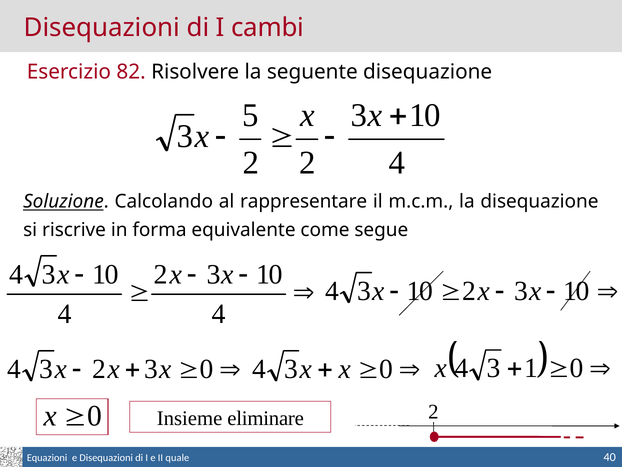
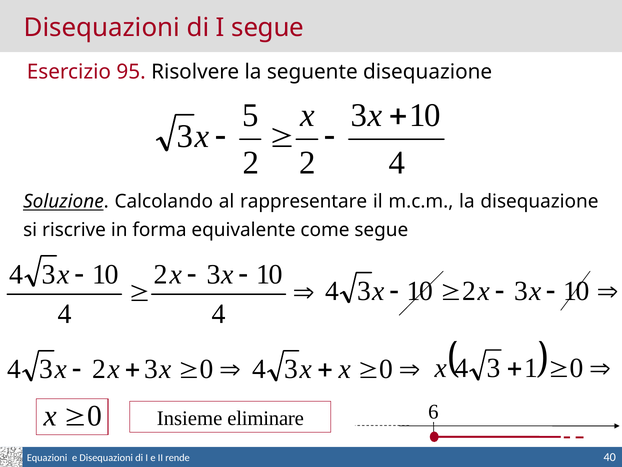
I cambi: cambi -> segue
82: 82 -> 95
2 at (433, 412): 2 -> 6
quale: quale -> rende
